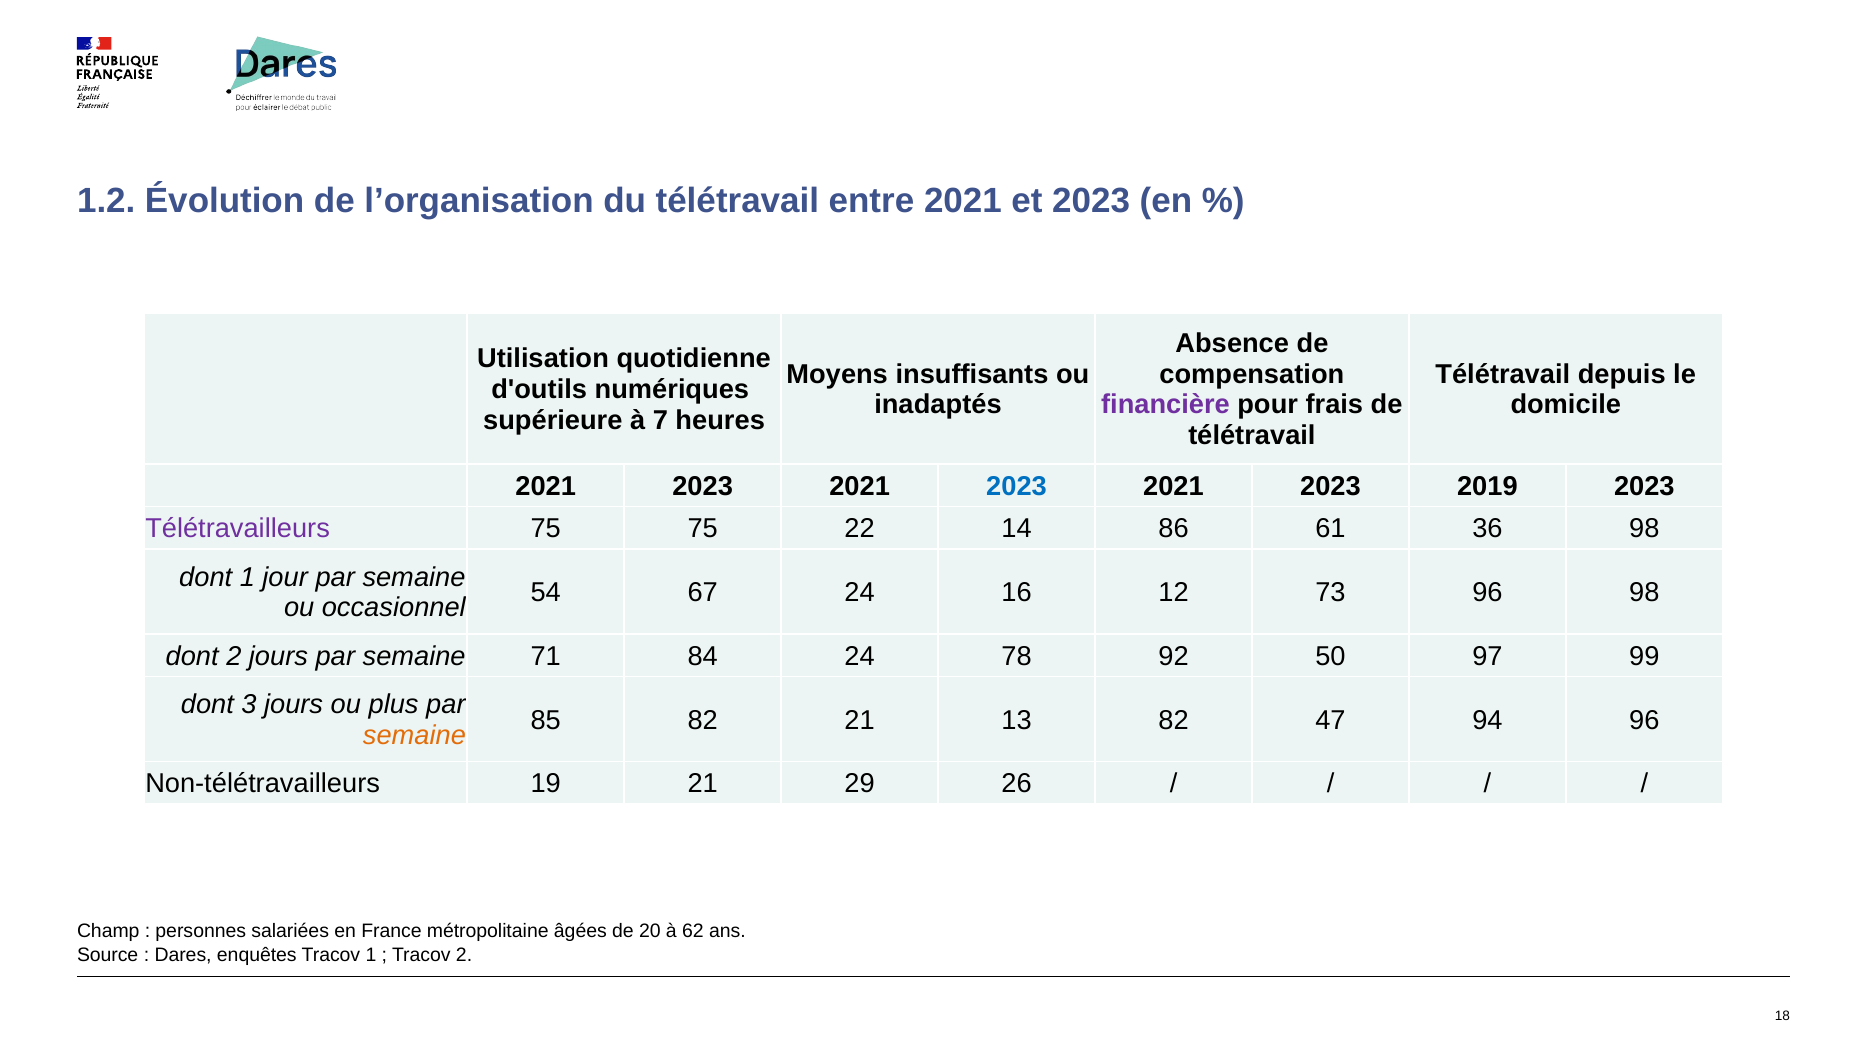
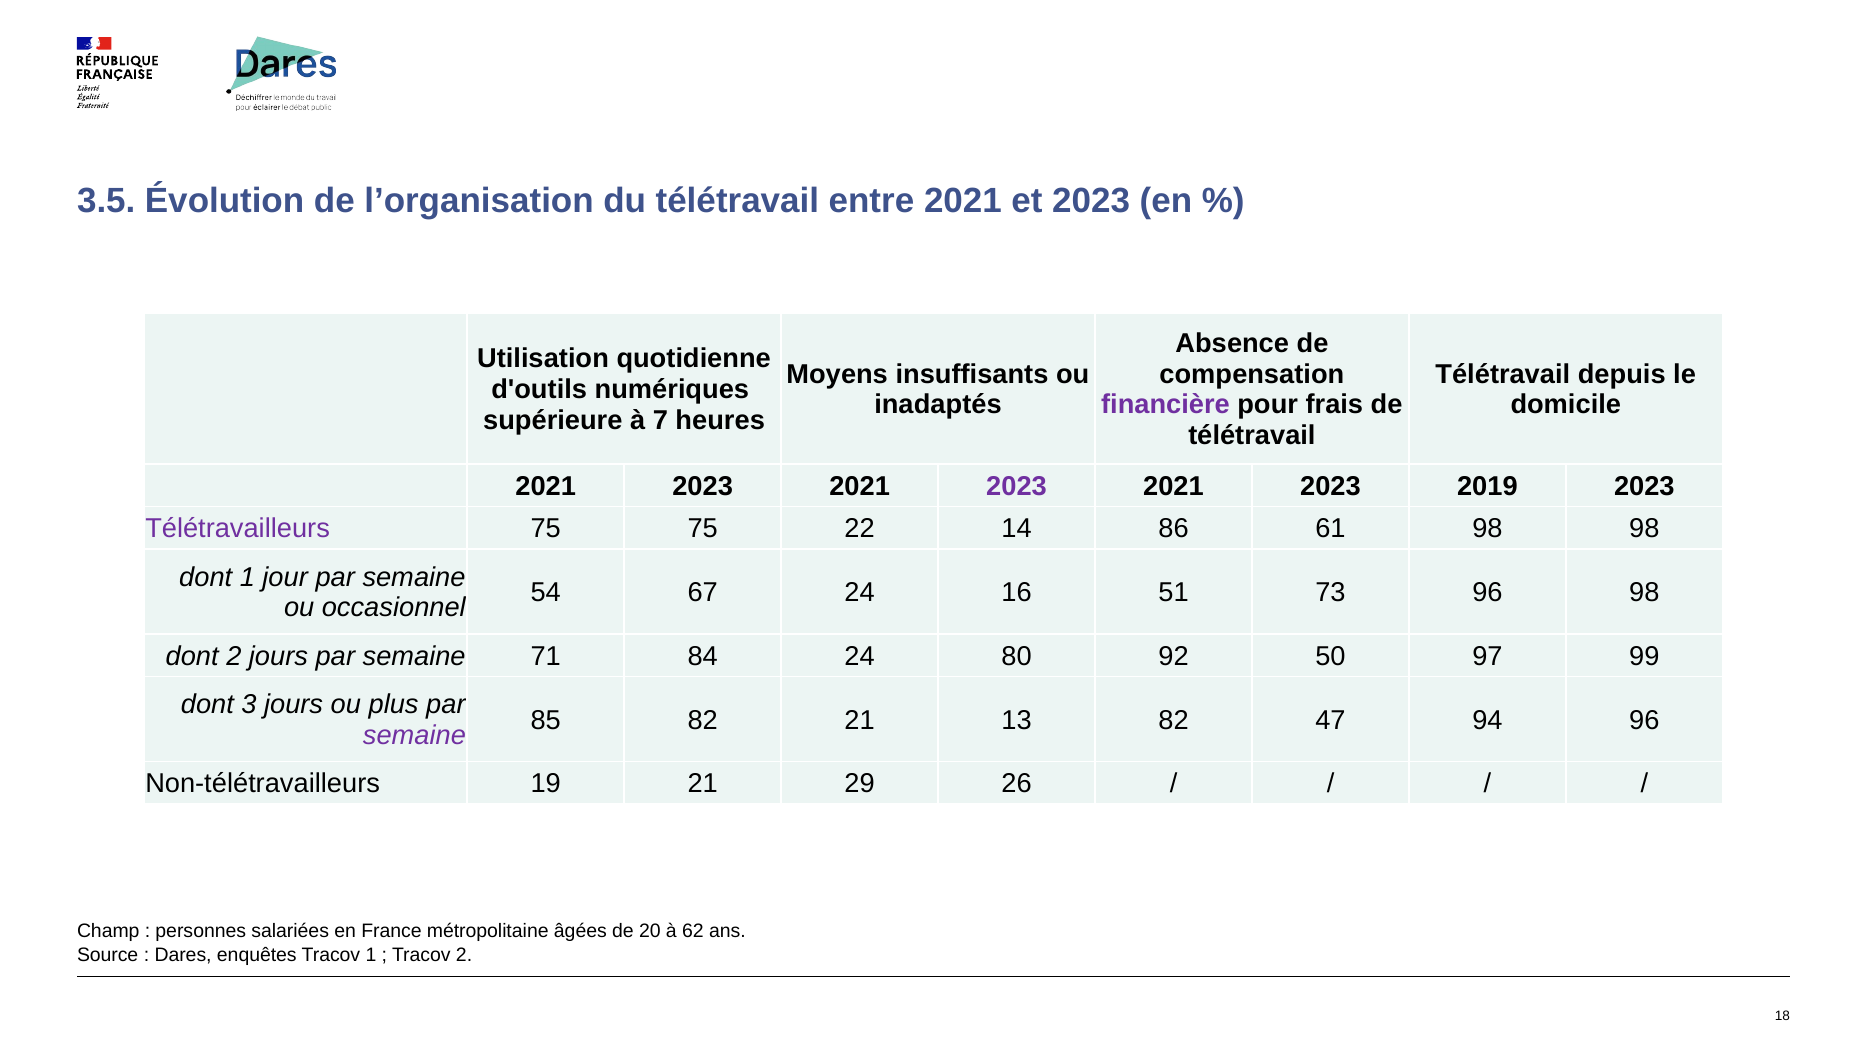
1.2: 1.2 -> 3.5
2023 at (1017, 486) colour: blue -> purple
61 36: 36 -> 98
12: 12 -> 51
78: 78 -> 80
semaine at (414, 736) colour: orange -> purple
